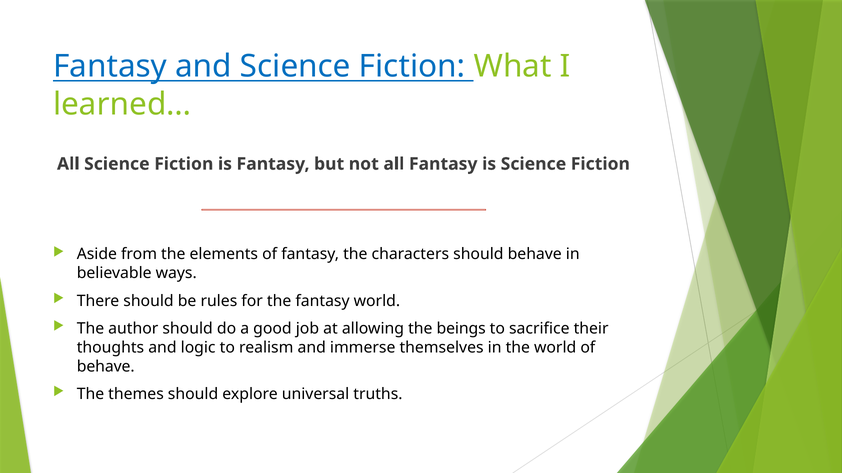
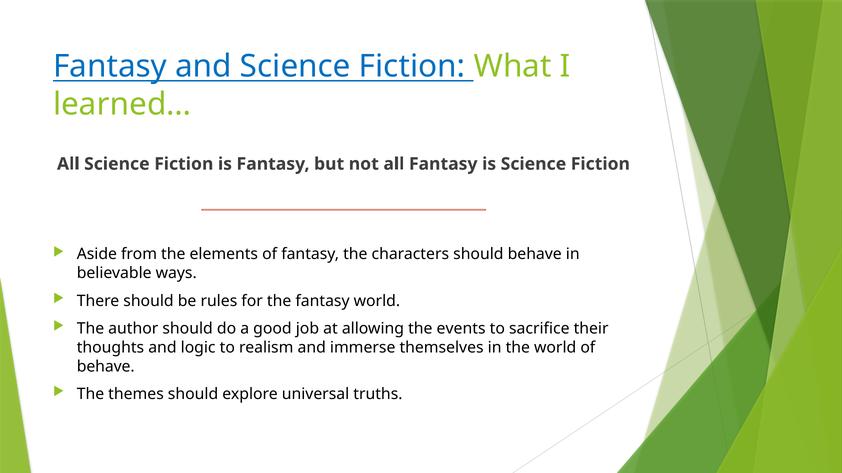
beings: beings -> events
